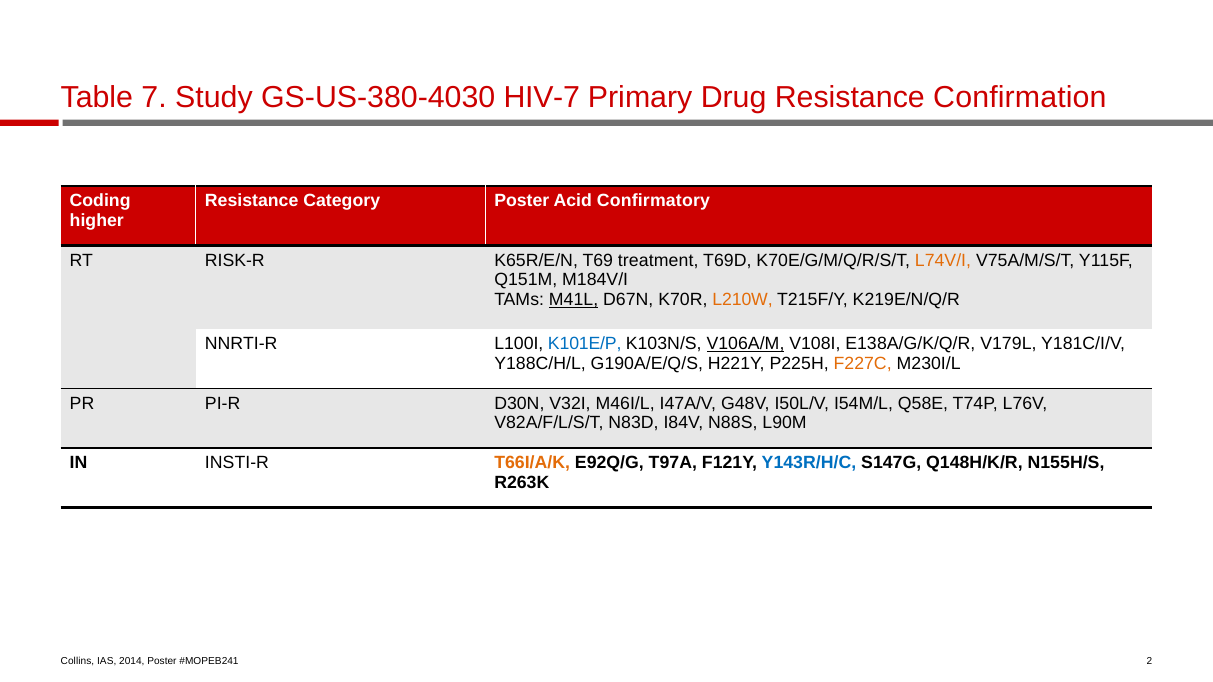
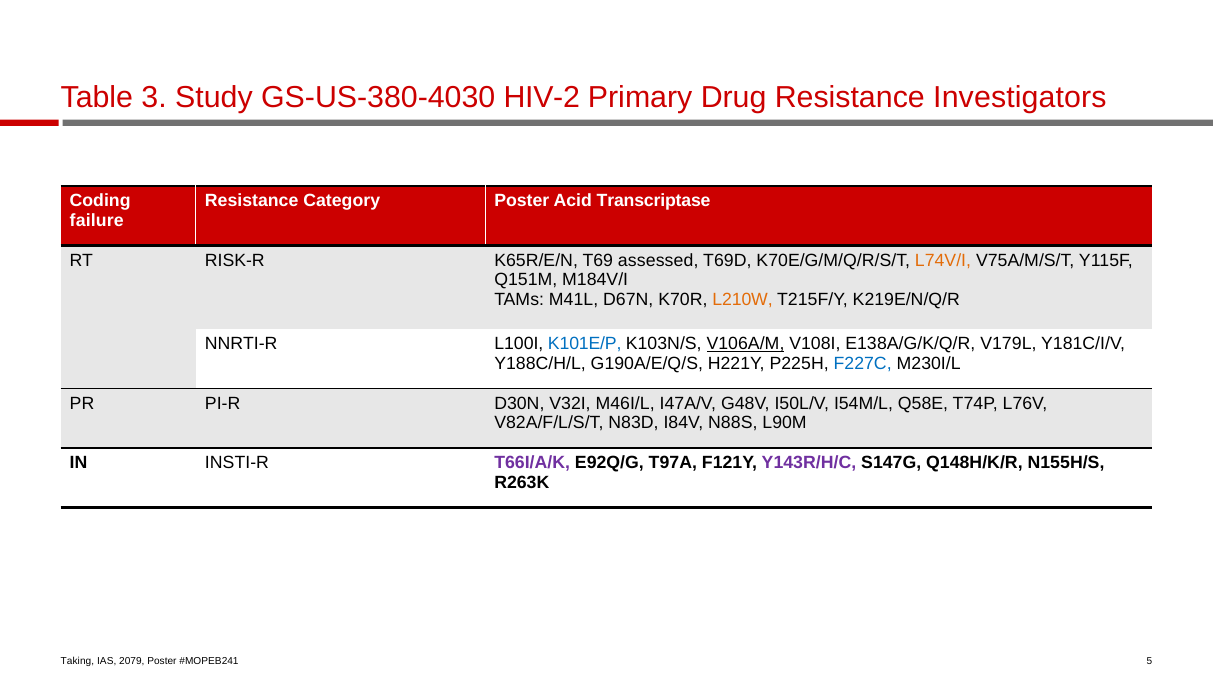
7: 7 -> 3
HIV-7: HIV-7 -> HIV-2
Confirmation: Confirmation -> Investigators
Confirmatory: Confirmatory -> Transcriptase
higher: higher -> failure
treatment: treatment -> assessed
M41L underline: present -> none
F227C colour: orange -> blue
T66I/A/K colour: orange -> purple
Y143R/H/C colour: blue -> purple
Collins: Collins -> Taking
2014: 2014 -> 2079
2: 2 -> 5
